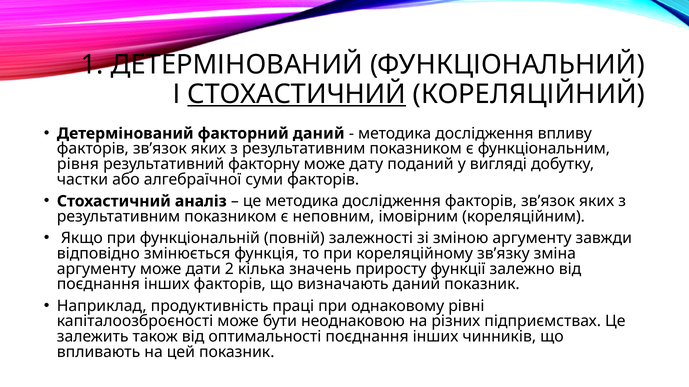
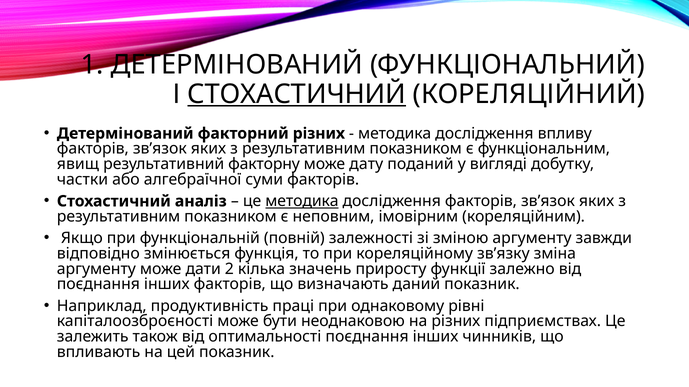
факторний даний: даний -> різних
рівня: рівня -> явищ
методика at (302, 201) underline: none -> present
